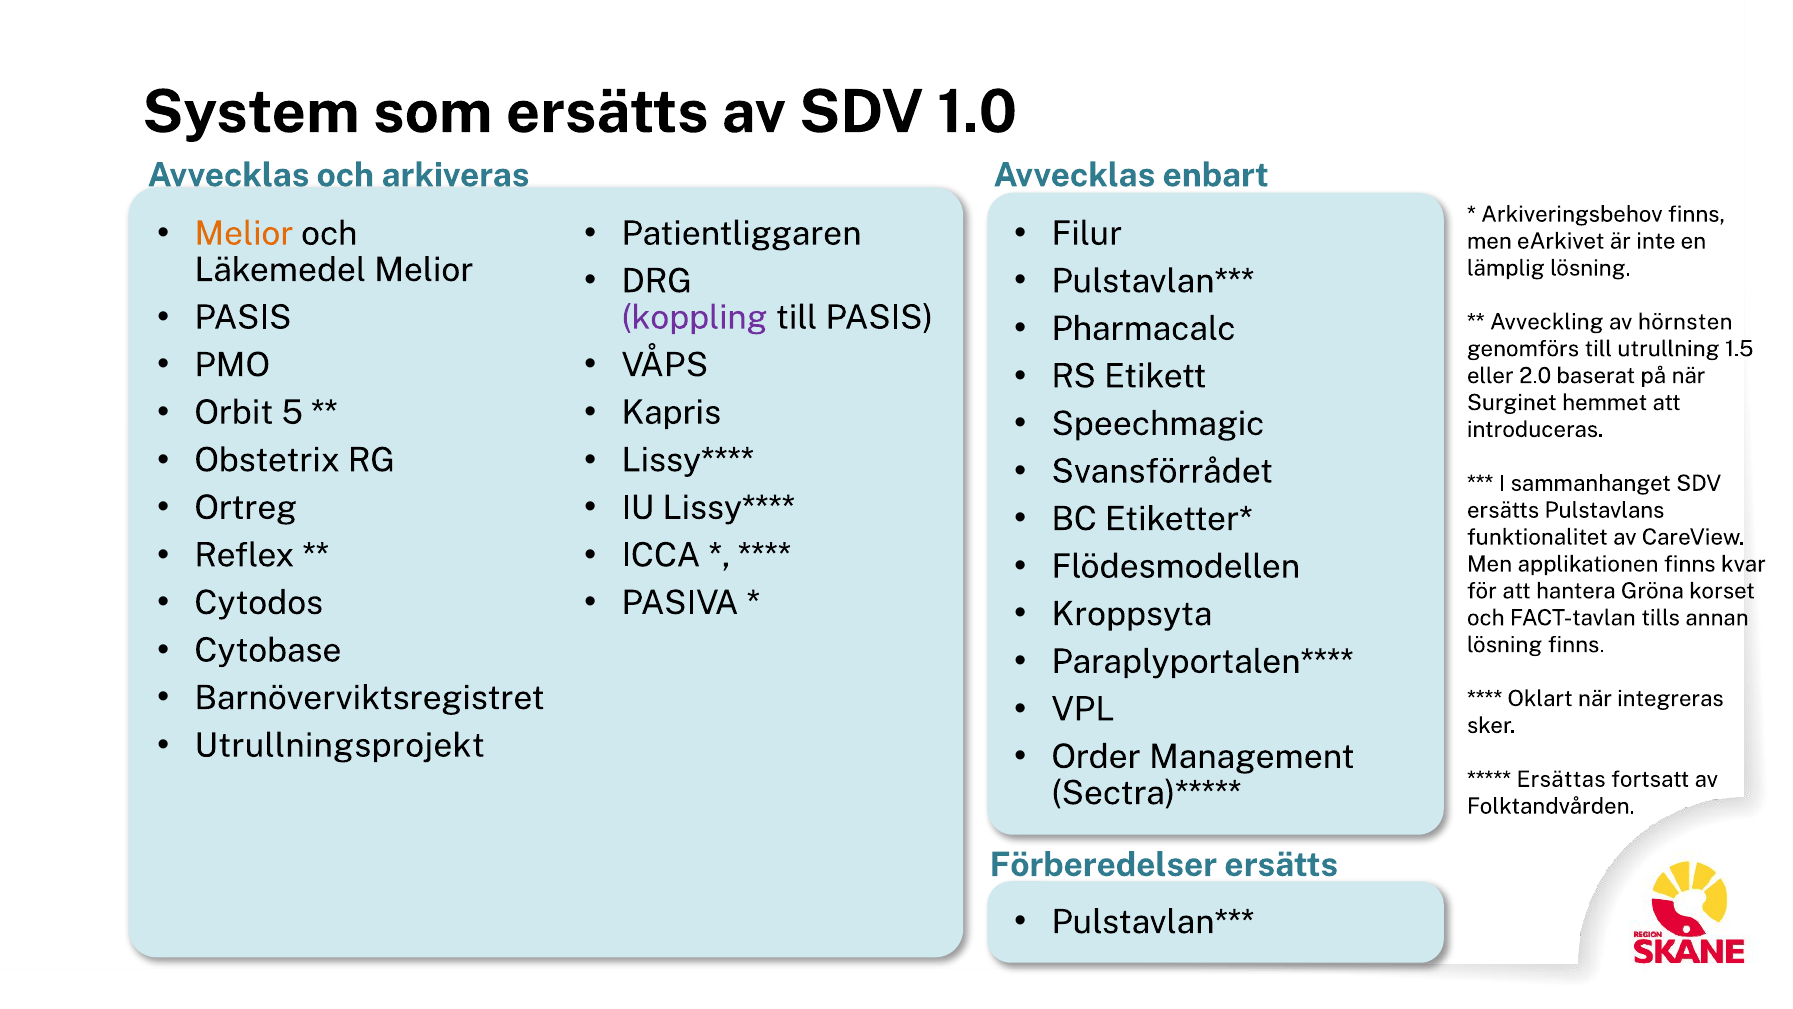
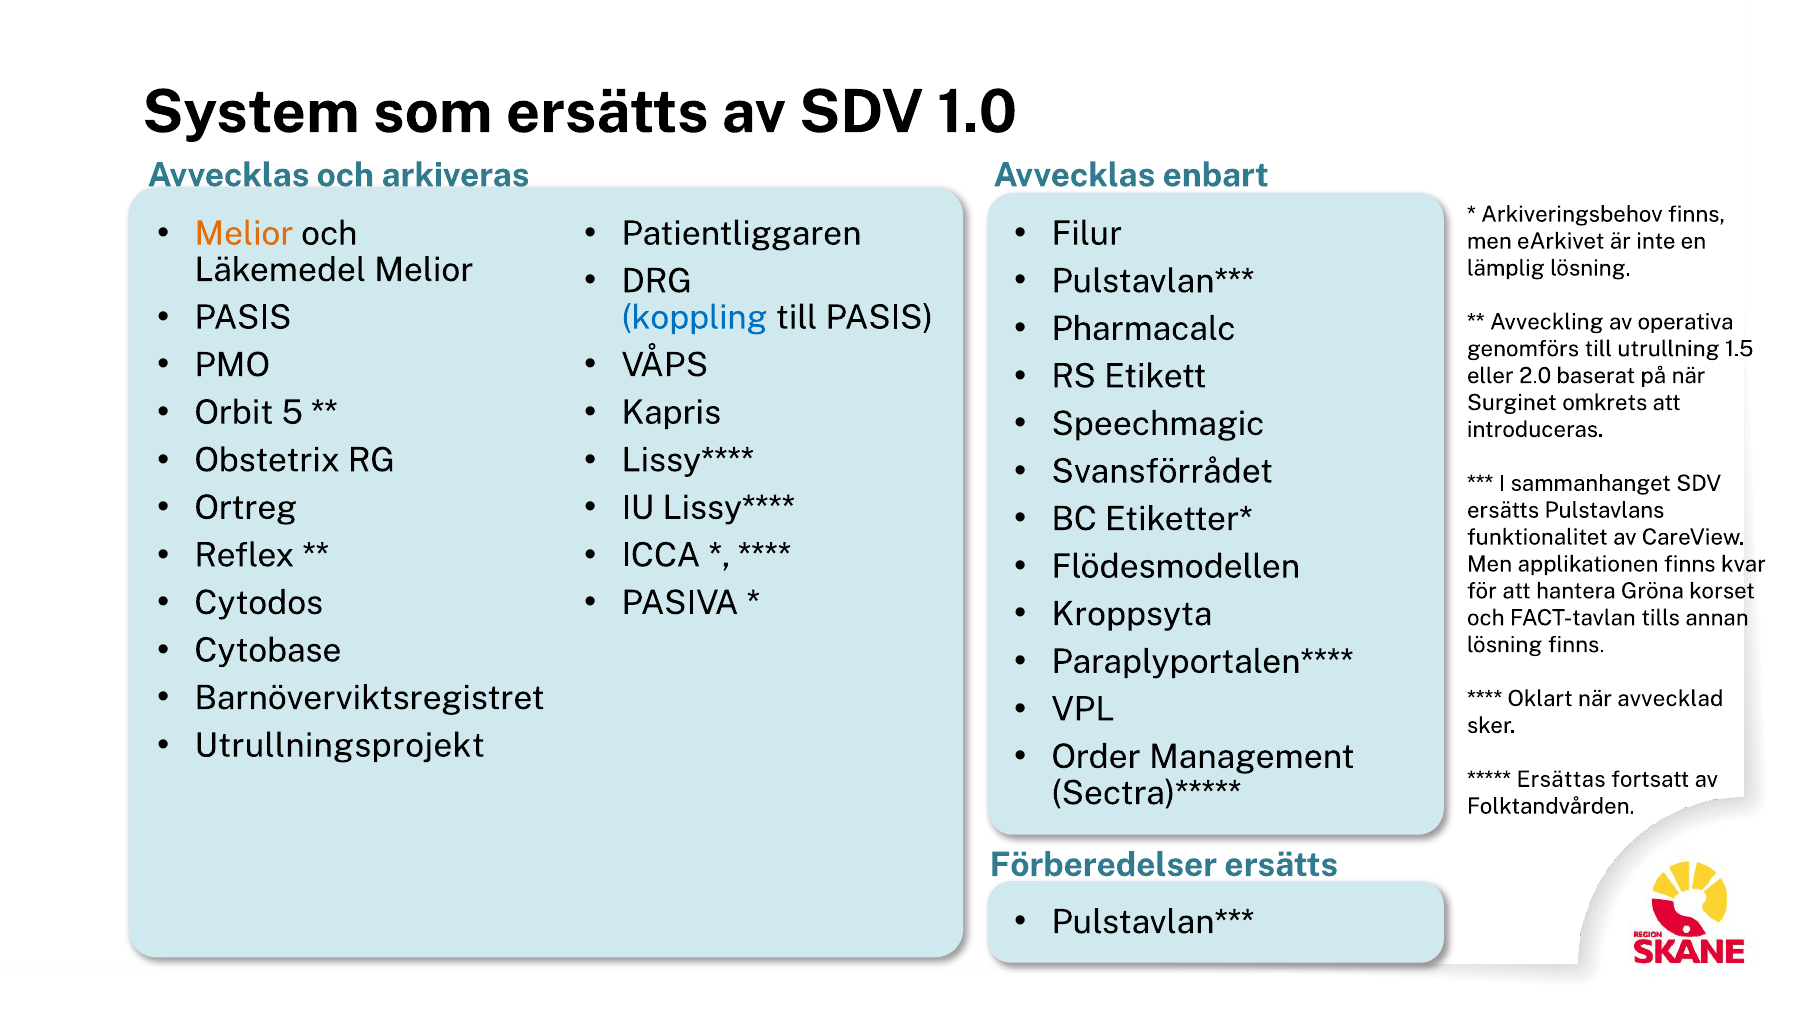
koppling colour: purple -> blue
hörnsten: hörnsten -> operativa
hemmet: hemmet -> omkrets
integreras: integreras -> avvecklad
